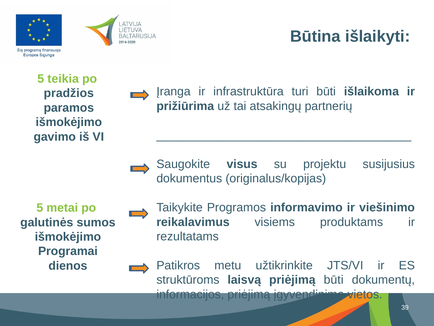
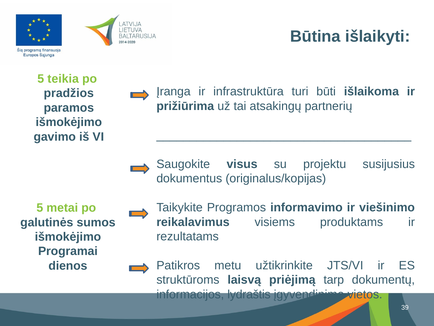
priėjimą būti: būti -> tarp
informacijos priėjimą: priėjimą -> lydraštis
